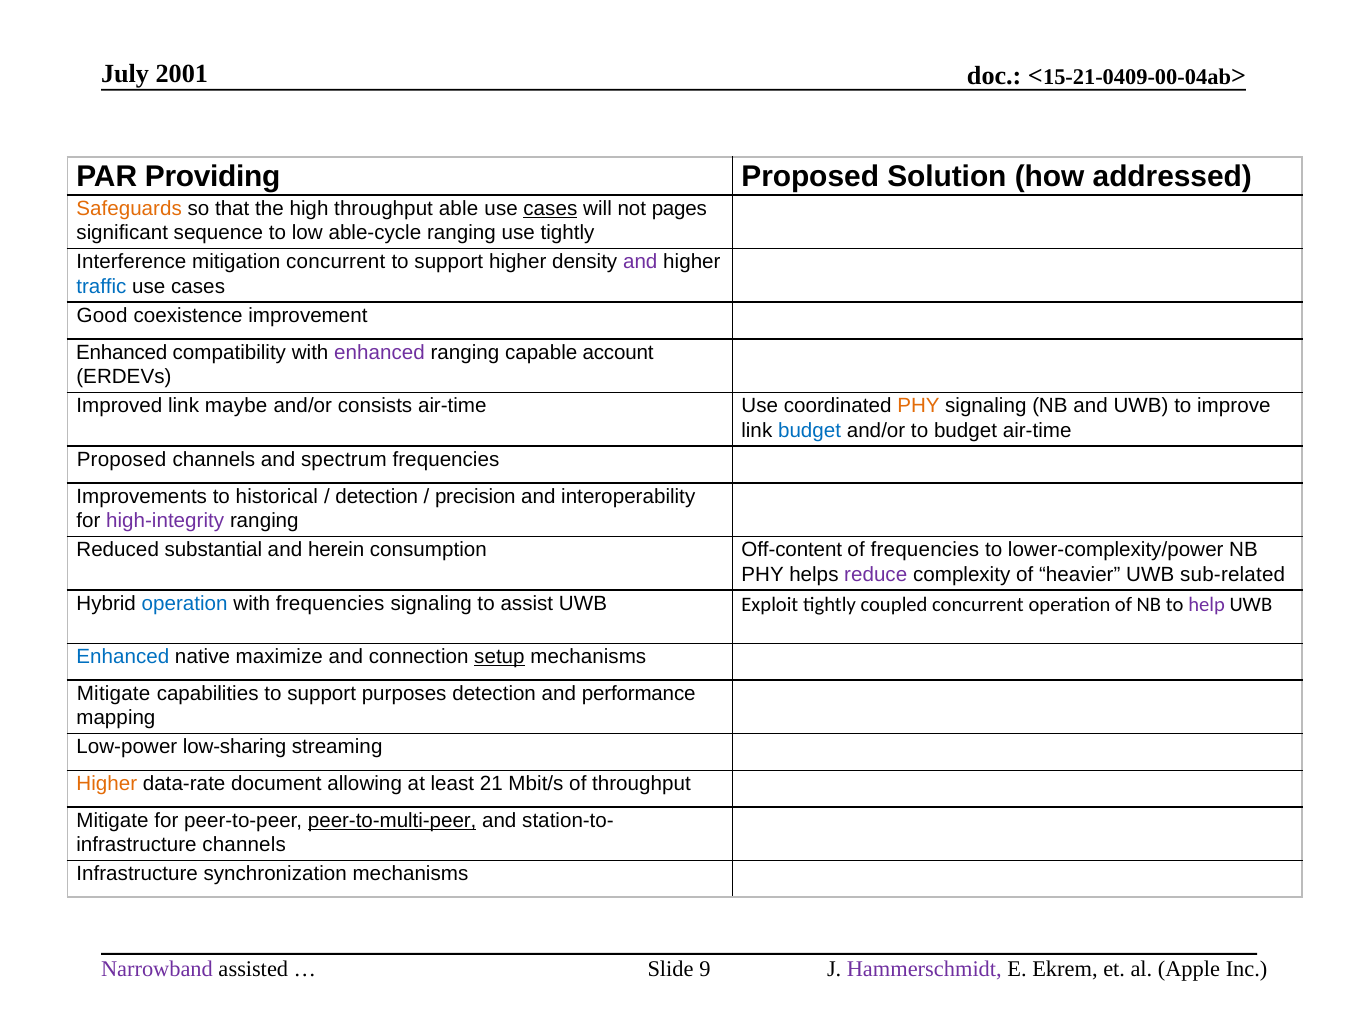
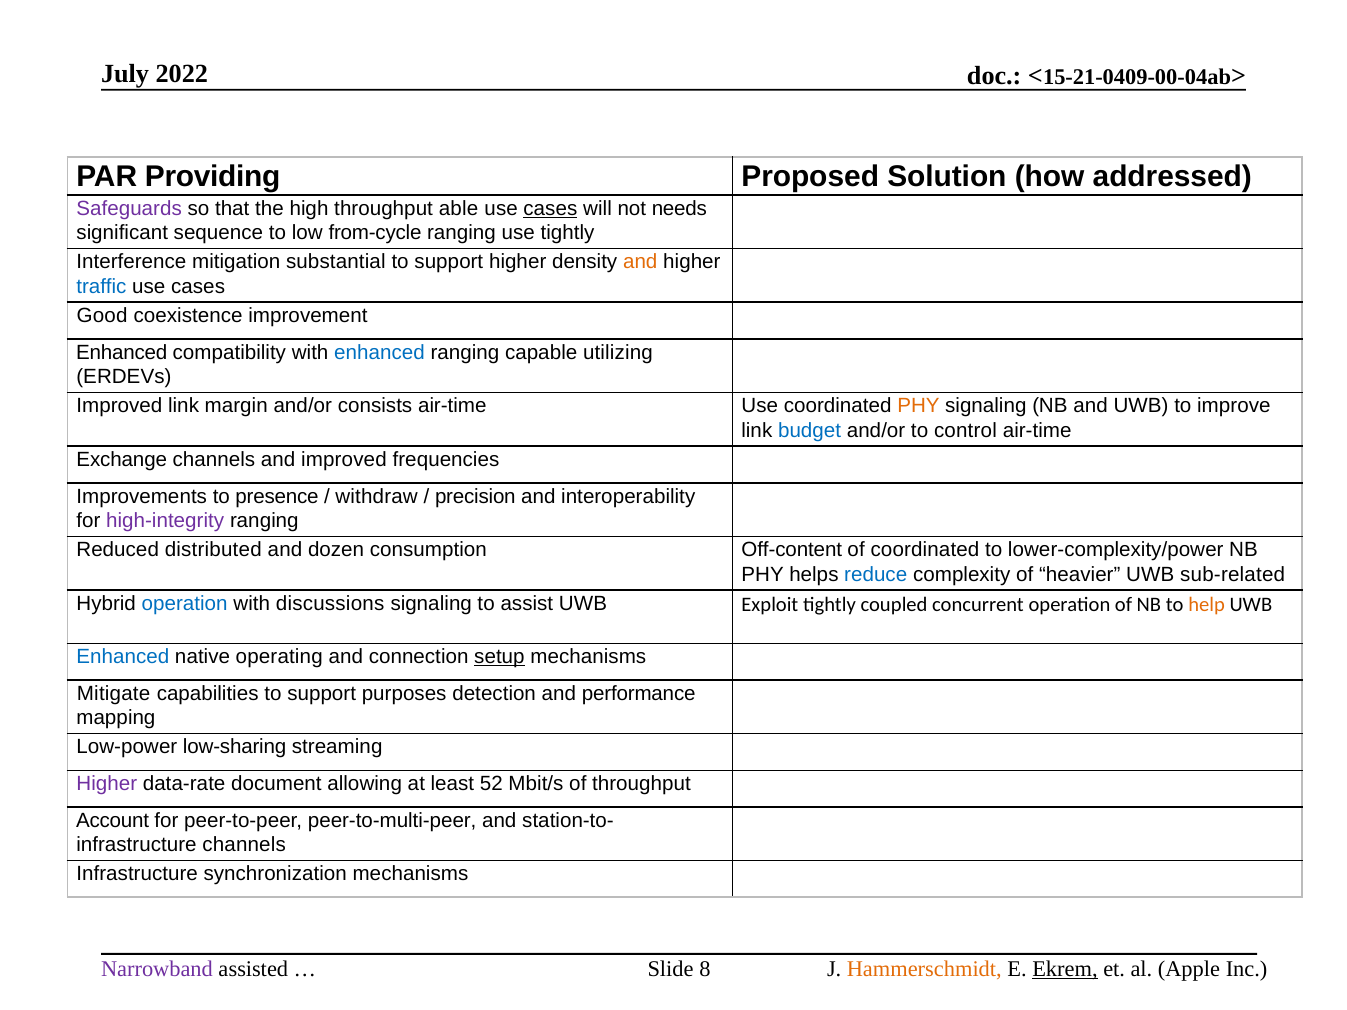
2001: 2001 -> 2022
Safeguards colour: orange -> purple
pages: pages -> needs
able-cycle: able-cycle -> from-cycle
mitigation concurrent: concurrent -> substantial
and at (640, 262) colour: purple -> orange
enhanced at (380, 352) colour: purple -> blue
account: account -> utilizing
maybe: maybe -> margin
to budget: budget -> control
Proposed at (122, 460): Proposed -> Exchange
and spectrum: spectrum -> improved
historical: historical -> presence
detection at (377, 496): detection -> withdraw
substantial: substantial -> distributed
herein: herein -> dozen
of frequencies: frequencies -> coordinated
reduce colour: purple -> blue
with frequencies: frequencies -> discussions
help colour: purple -> orange
maximize: maximize -> operating
Higher at (107, 784) colour: orange -> purple
21: 21 -> 52
Mitigate at (113, 821): Mitigate -> Account
peer-to-multi-peer underline: present -> none
9: 9 -> 8
Hammerschmidt colour: purple -> orange
Ekrem underline: none -> present
